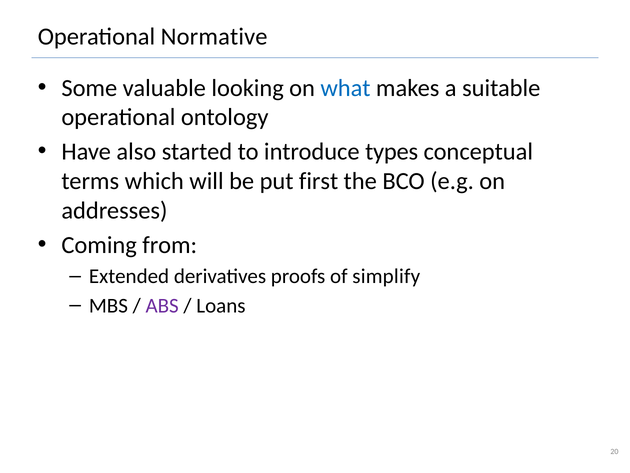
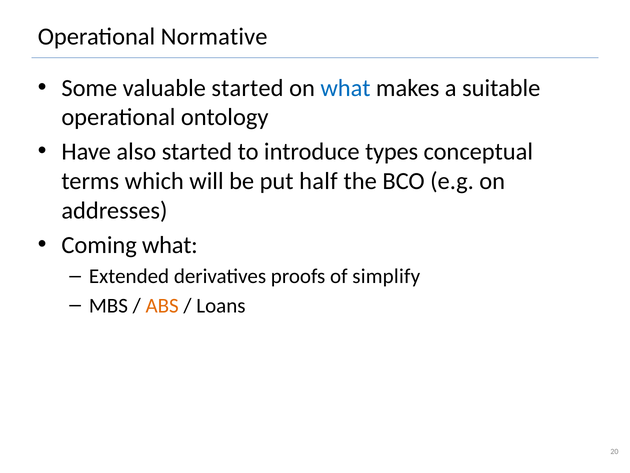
valuable looking: looking -> started
first: first -> half
Coming from: from -> what
ABS colour: purple -> orange
